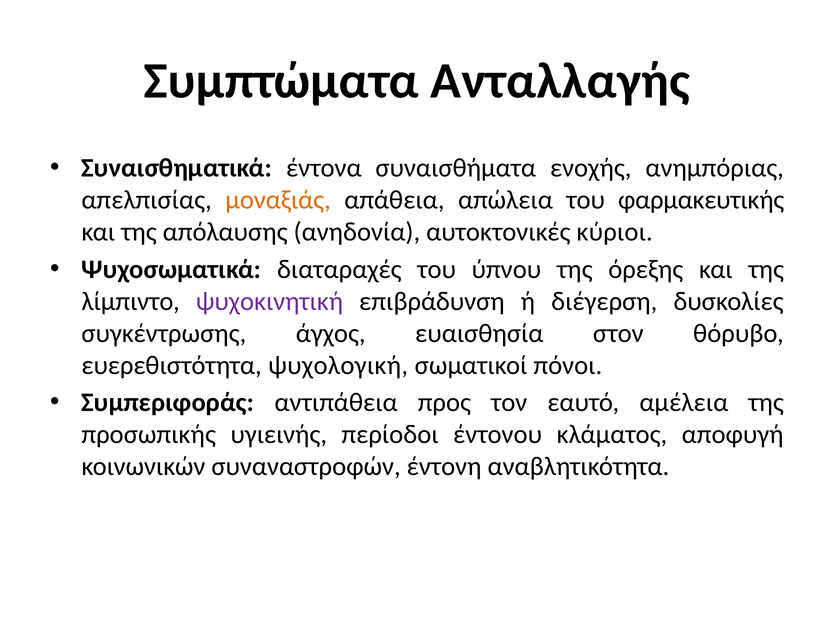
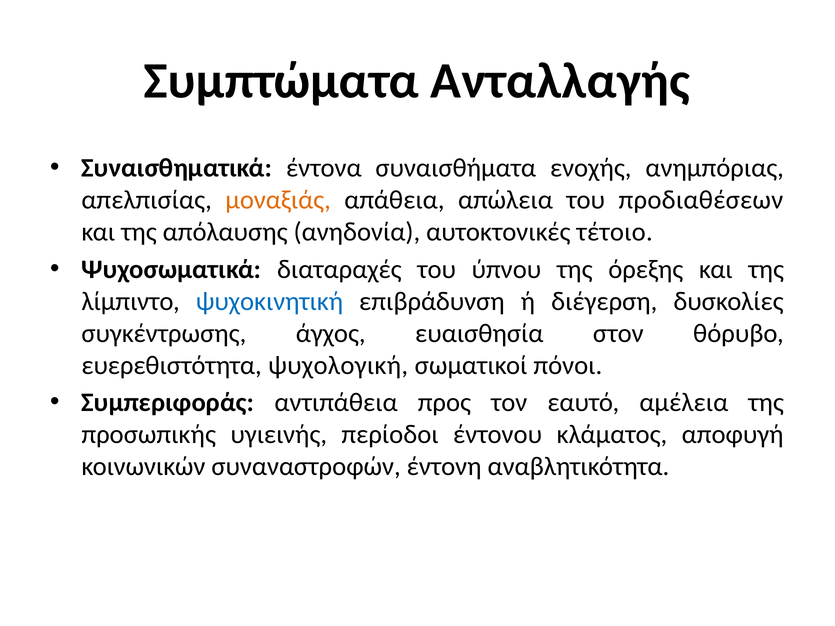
φαρμακευτικής: φαρμακευτικής -> προδιαθέσεων
κύριοι: κύριοι -> τέτοιο
ψυχοκινητική colour: purple -> blue
